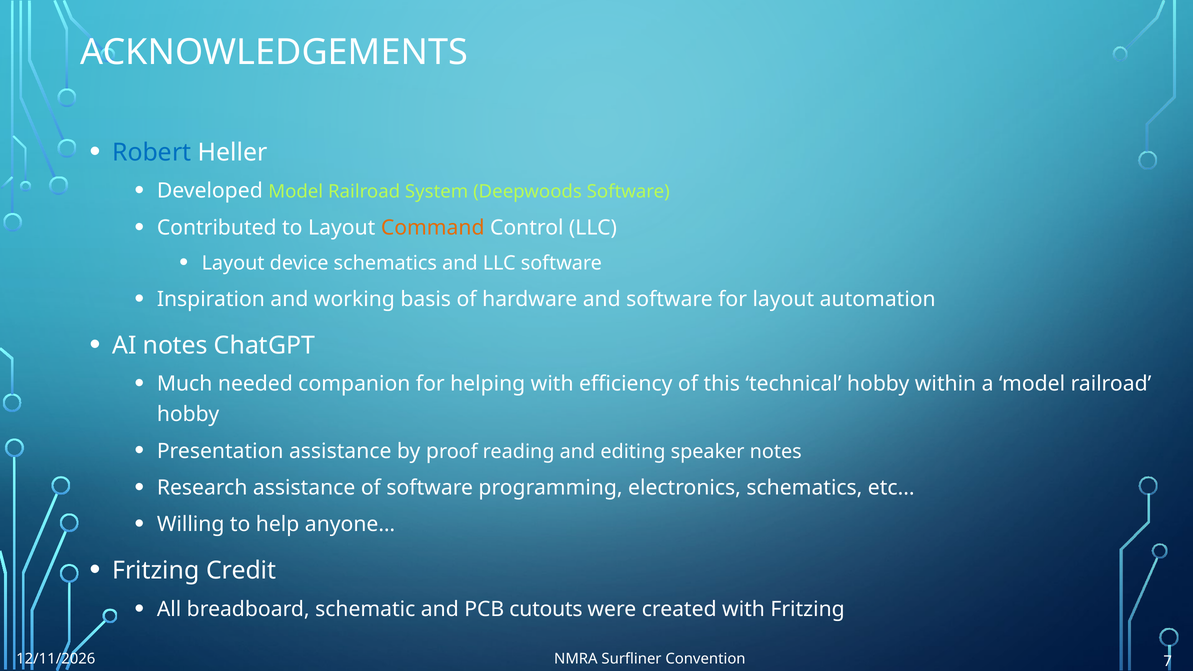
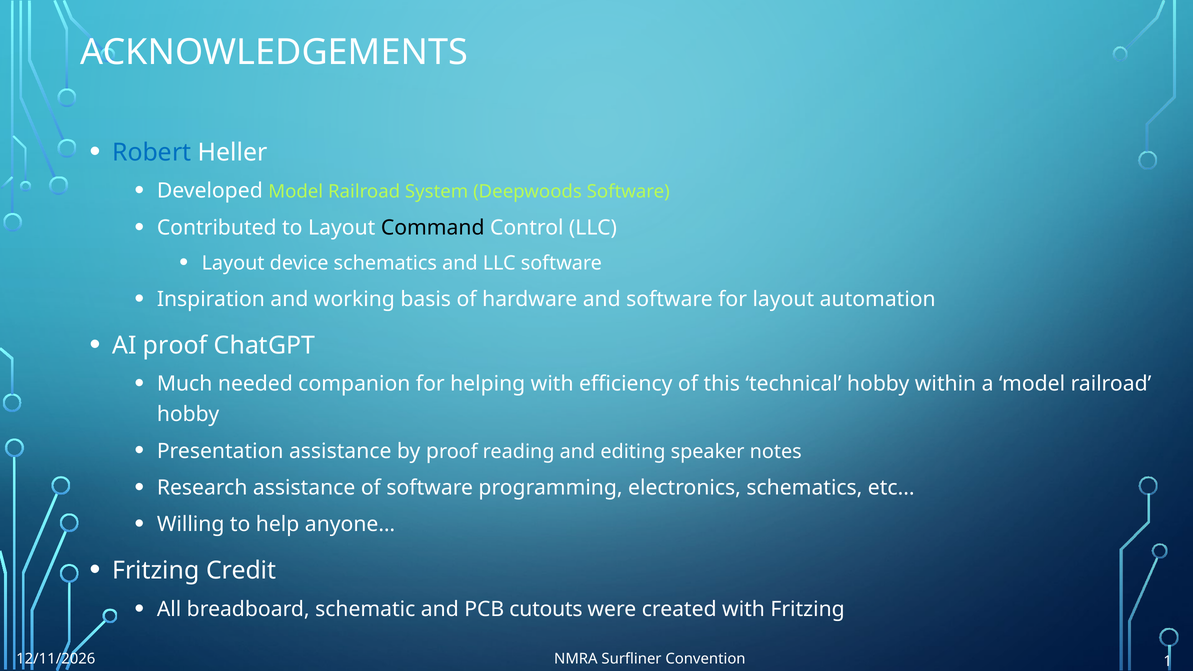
Command colour: orange -> black
AI notes: notes -> proof
7: 7 -> 1
